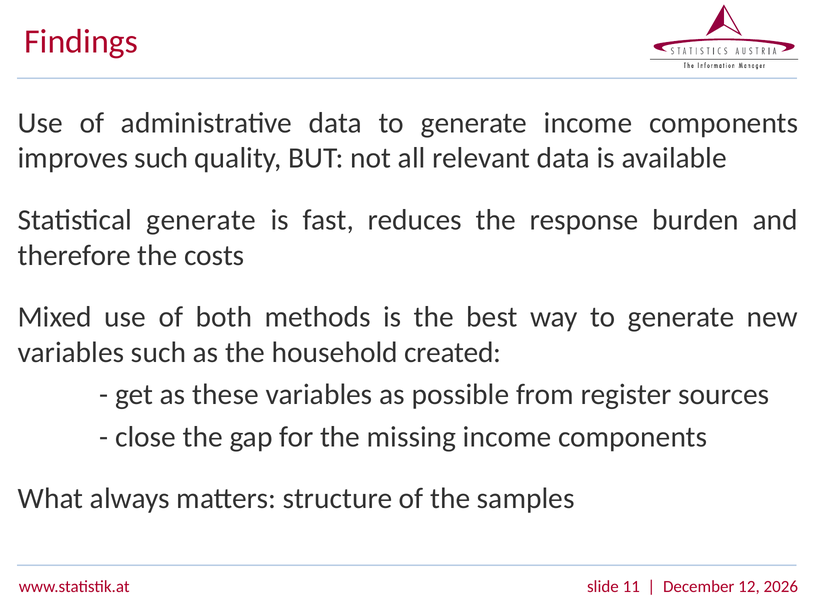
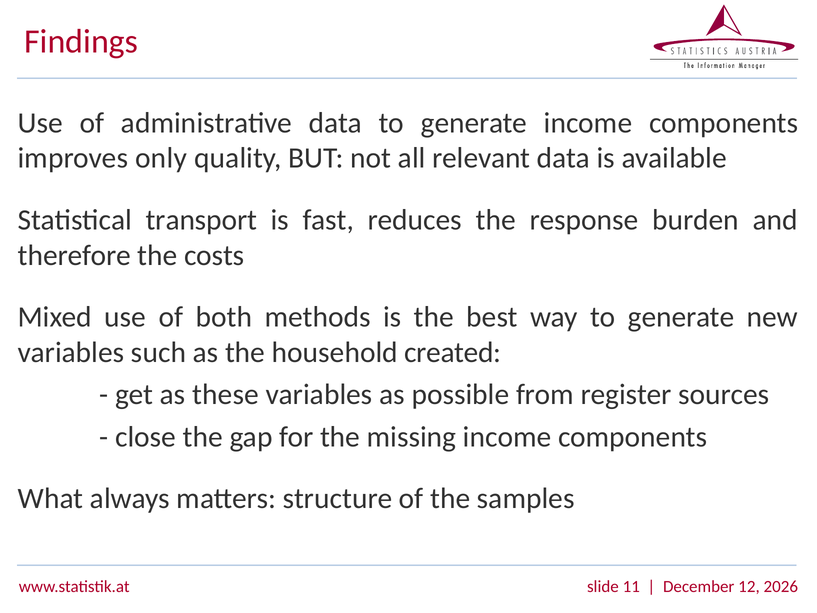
improves such: such -> only
Statistical generate: generate -> transport
